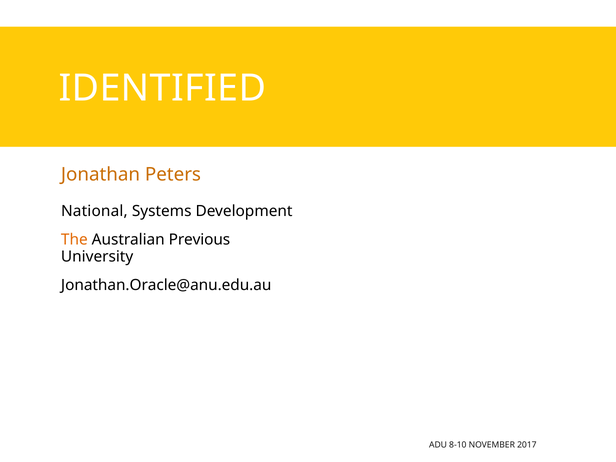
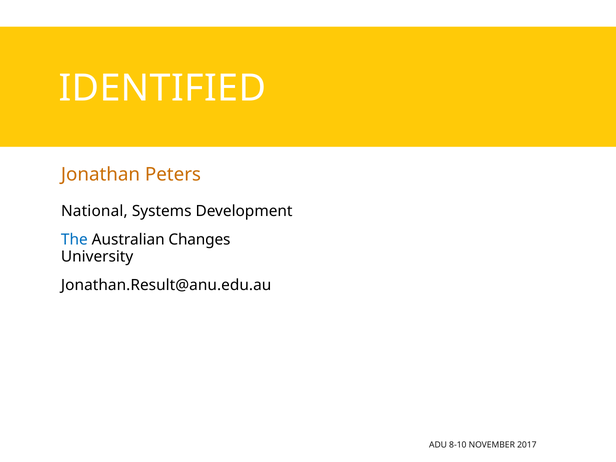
The colour: orange -> blue
Previous: Previous -> Changes
Jonathan.Oracle@anu.edu.au: Jonathan.Oracle@anu.edu.au -> Jonathan.Result@anu.edu.au
